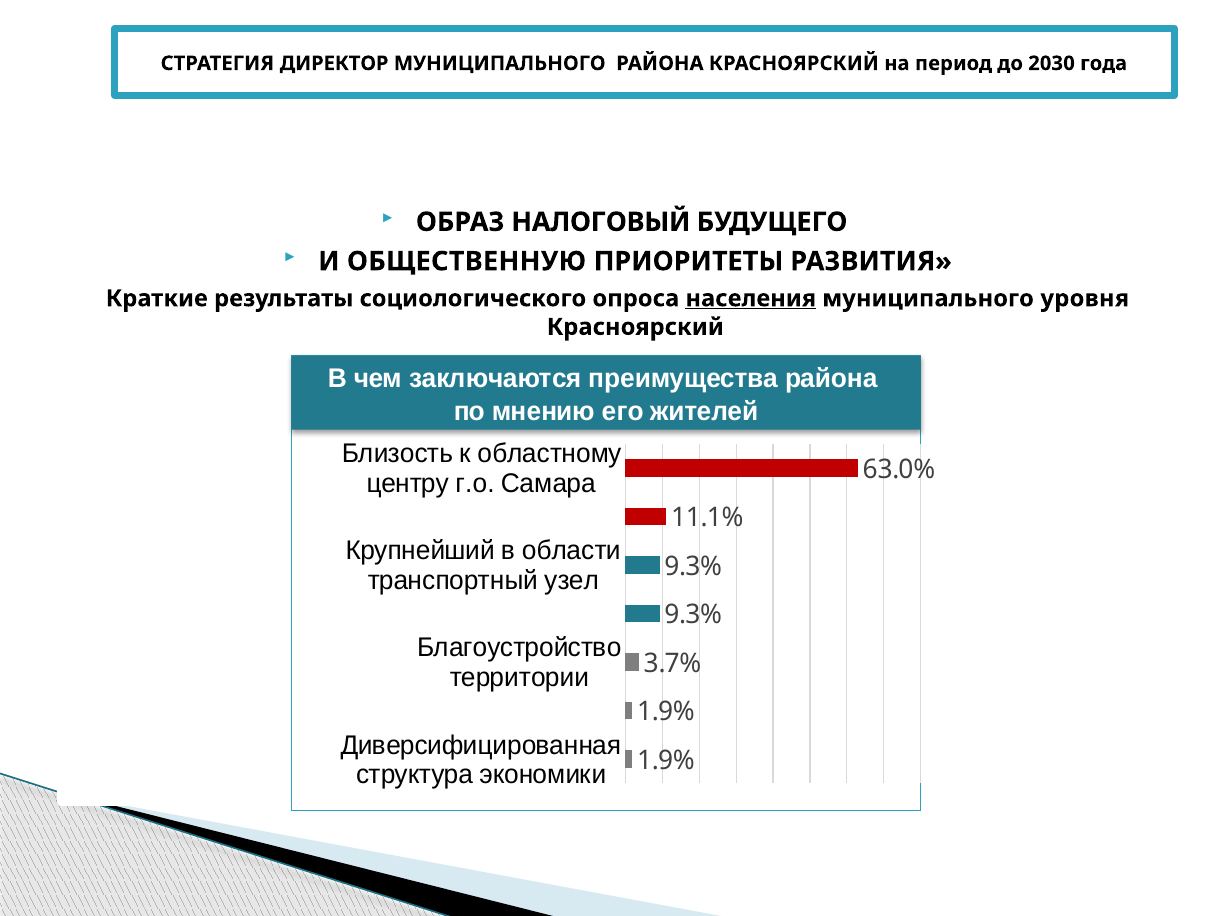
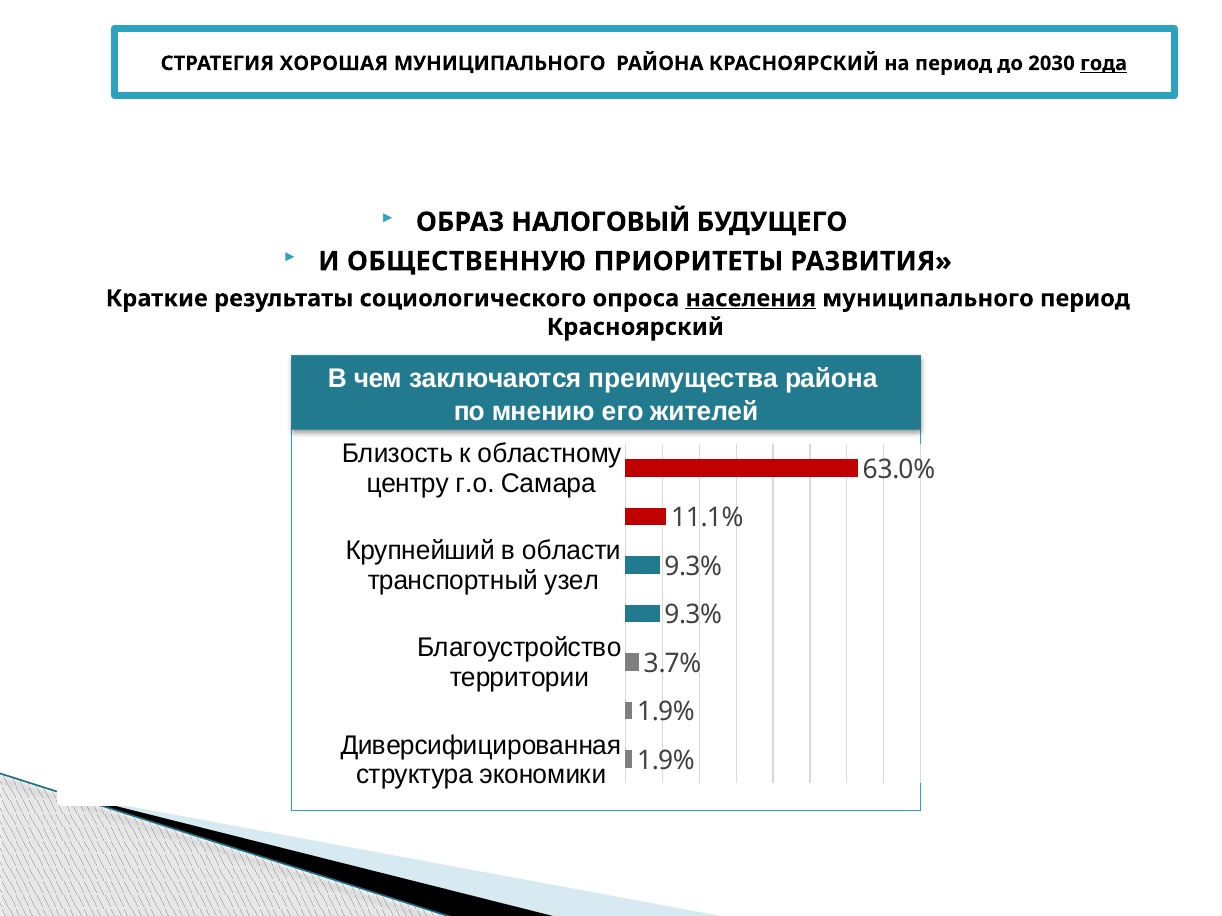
ДИРЕКТОР: ДИРЕКТОР -> ХОРОШАЯ
года underline: none -> present
муниципального уровня: уровня -> период
